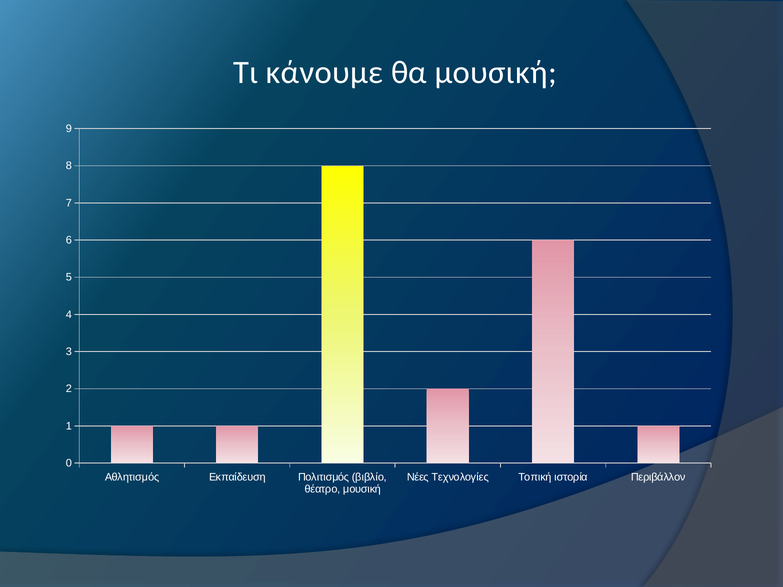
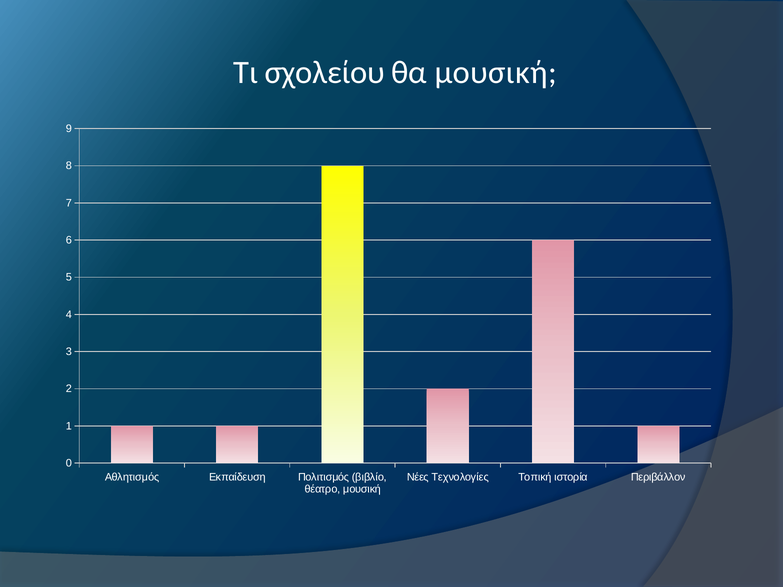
κάνουμε: κάνουμε -> σχολείου
